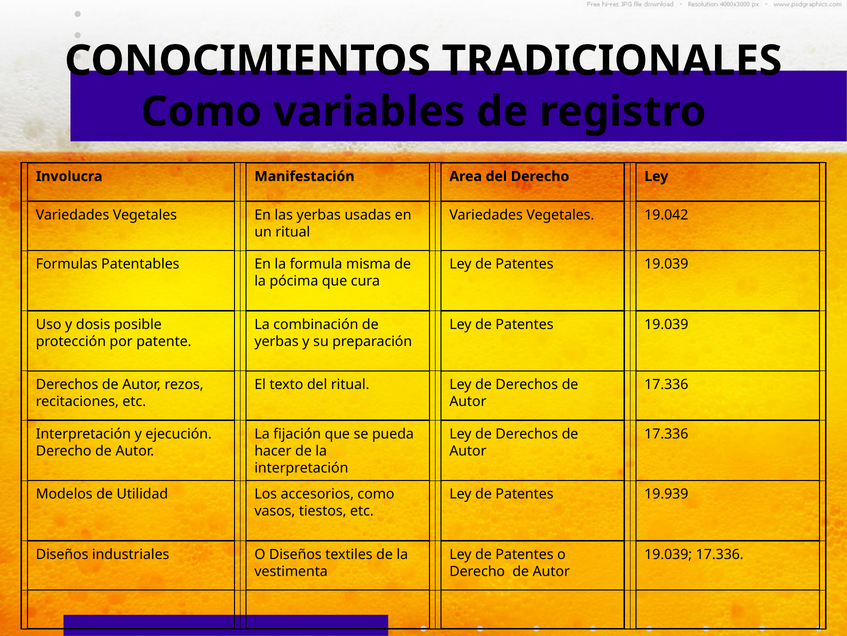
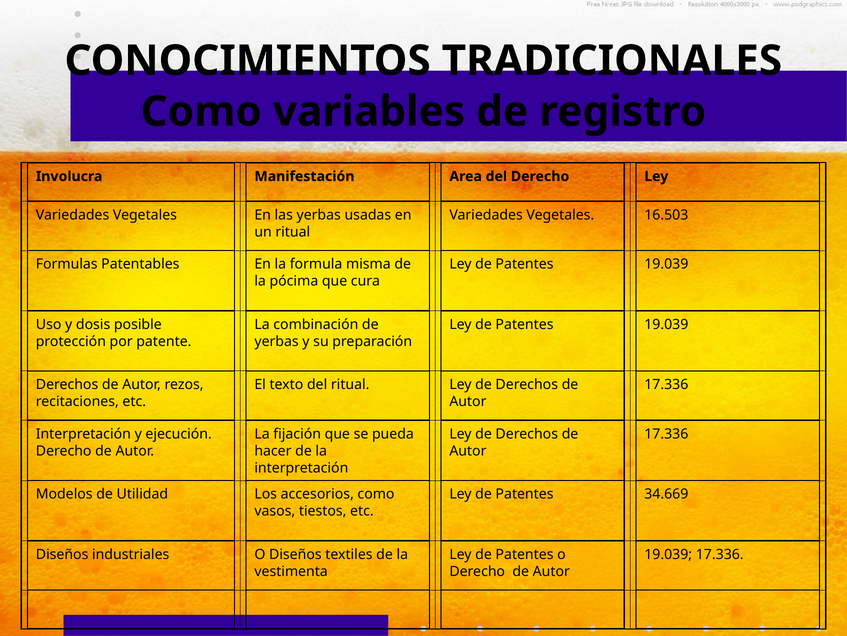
19.042: 19.042 -> 16.503
19.939: 19.939 -> 34.669
